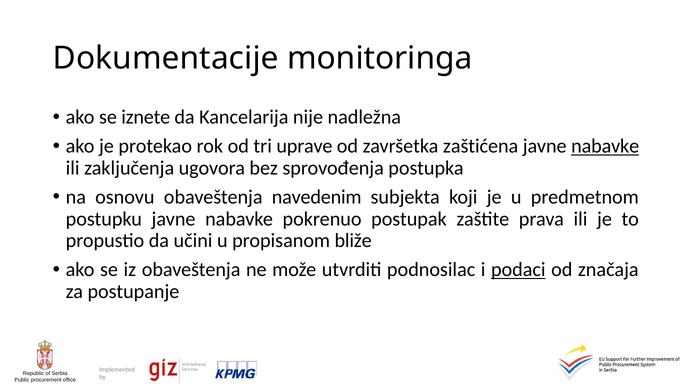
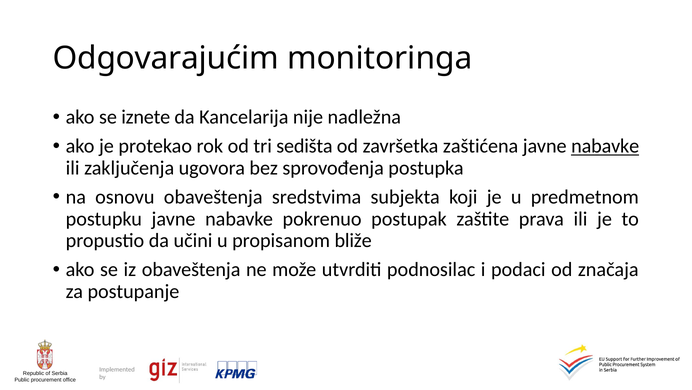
Dokumentacije: Dokumentacije -> Odgovarajućim
uprave: uprave -> sedišta
navedenim: navedenim -> sredstvima
podaci underline: present -> none
